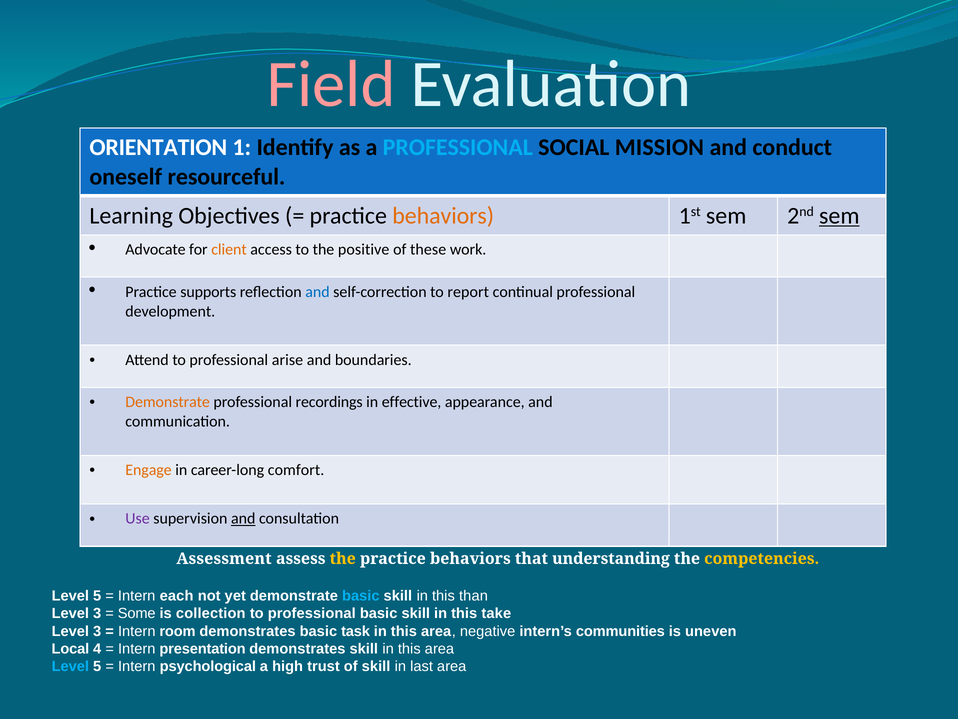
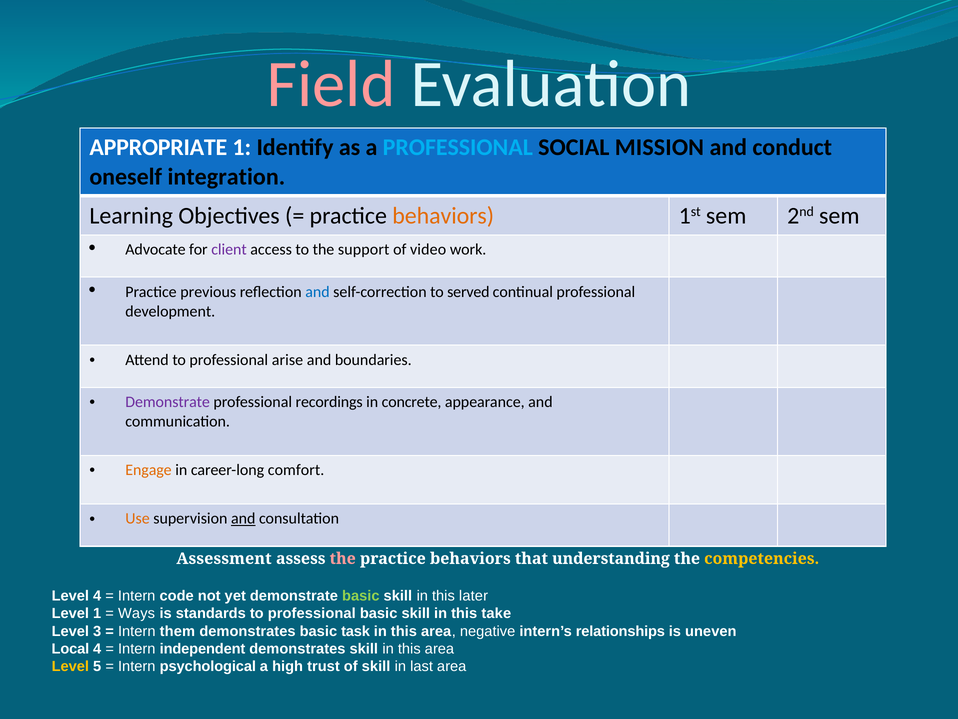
ORIENTATION: ORIENTATION -> APPROPRIATE
resourceful: resourceful -> integration
sem at (839, 216) underline: present -> none
client colour: orange -> purple
positive: positive -> support
these: these -> video
supports: supports -> previous
report: report -> served
Demonstrate at (168, 402) colour: orange -> purple
effective: effective -> concrete
Use colour: purple -> orange
the at (343, 558) colour: yellow -> pink
5 at (97, 596): 5 -> 4
each: each -> code
basic at (361, 596) colour: light blue -> light green
than: than -> later
3 at (97, 613): 3 -> 1
Some: Some -> Ways
collection: collection -> standards
room: room -> them
communities: communities -> relationships
presentation: presentation -> independent
Level at (70, 666) colour: light blue -> yellow
